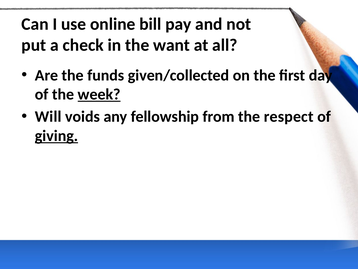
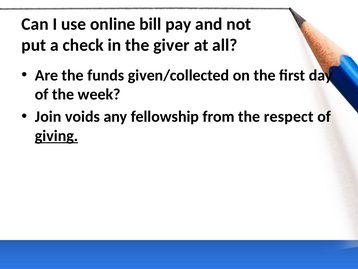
want: want -> giver
week underline: present -> none
Will: Will -> Join
